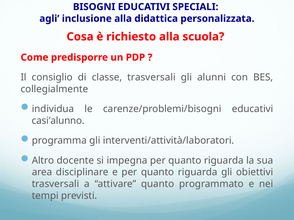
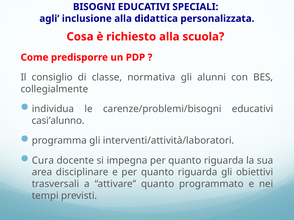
classe trasversali: trasversali -> normativa
Altro: Altro -> Cura
